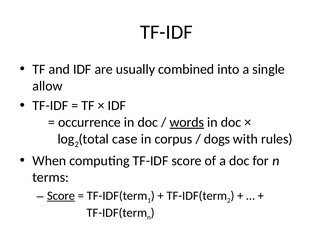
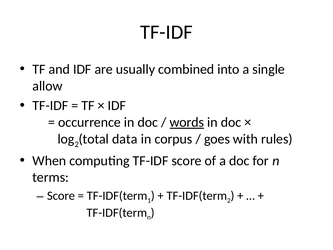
case: case -> data
dogs: dogs -> goes
Score at (61, 196) underline: present -> none
